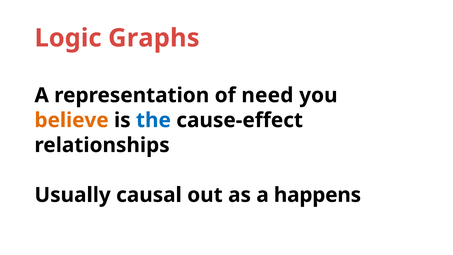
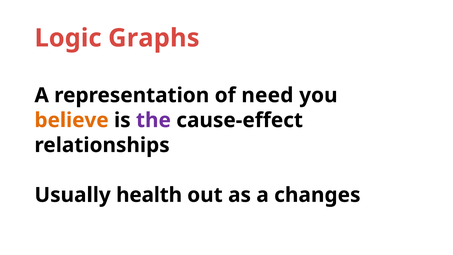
the colour: blue -> purple
causal: causal -> health
happens: happens -> changes
